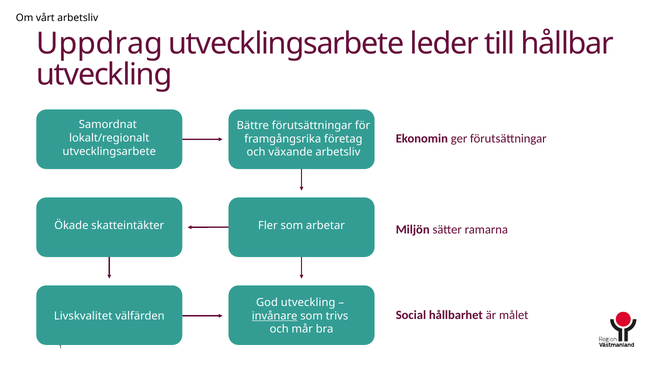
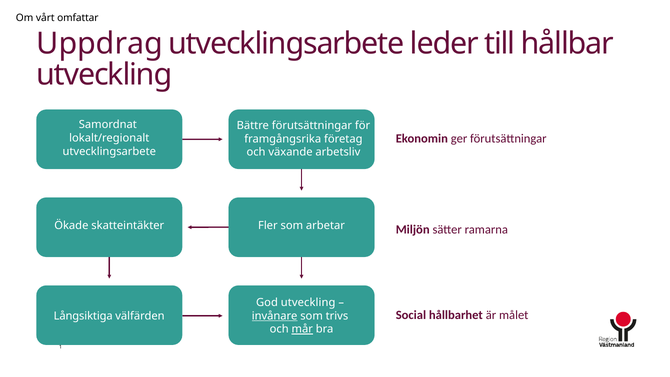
vårt arbetsliv: arbetsliv -> omfattar
Livskvalitet: Livskvalitet -> Långsiktiga
mår underline: none -> present
